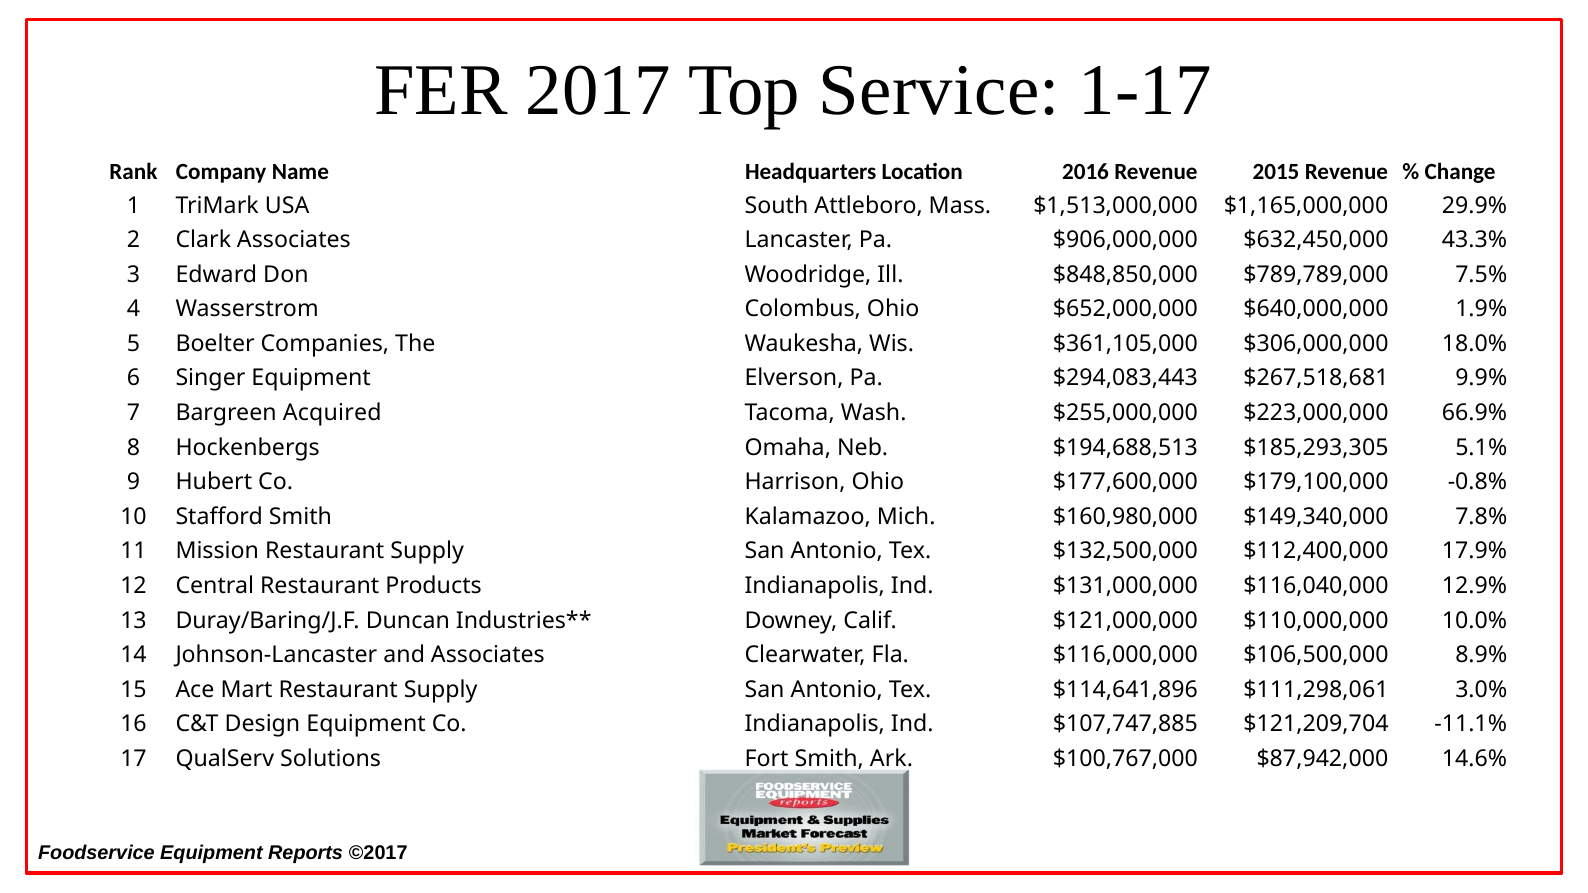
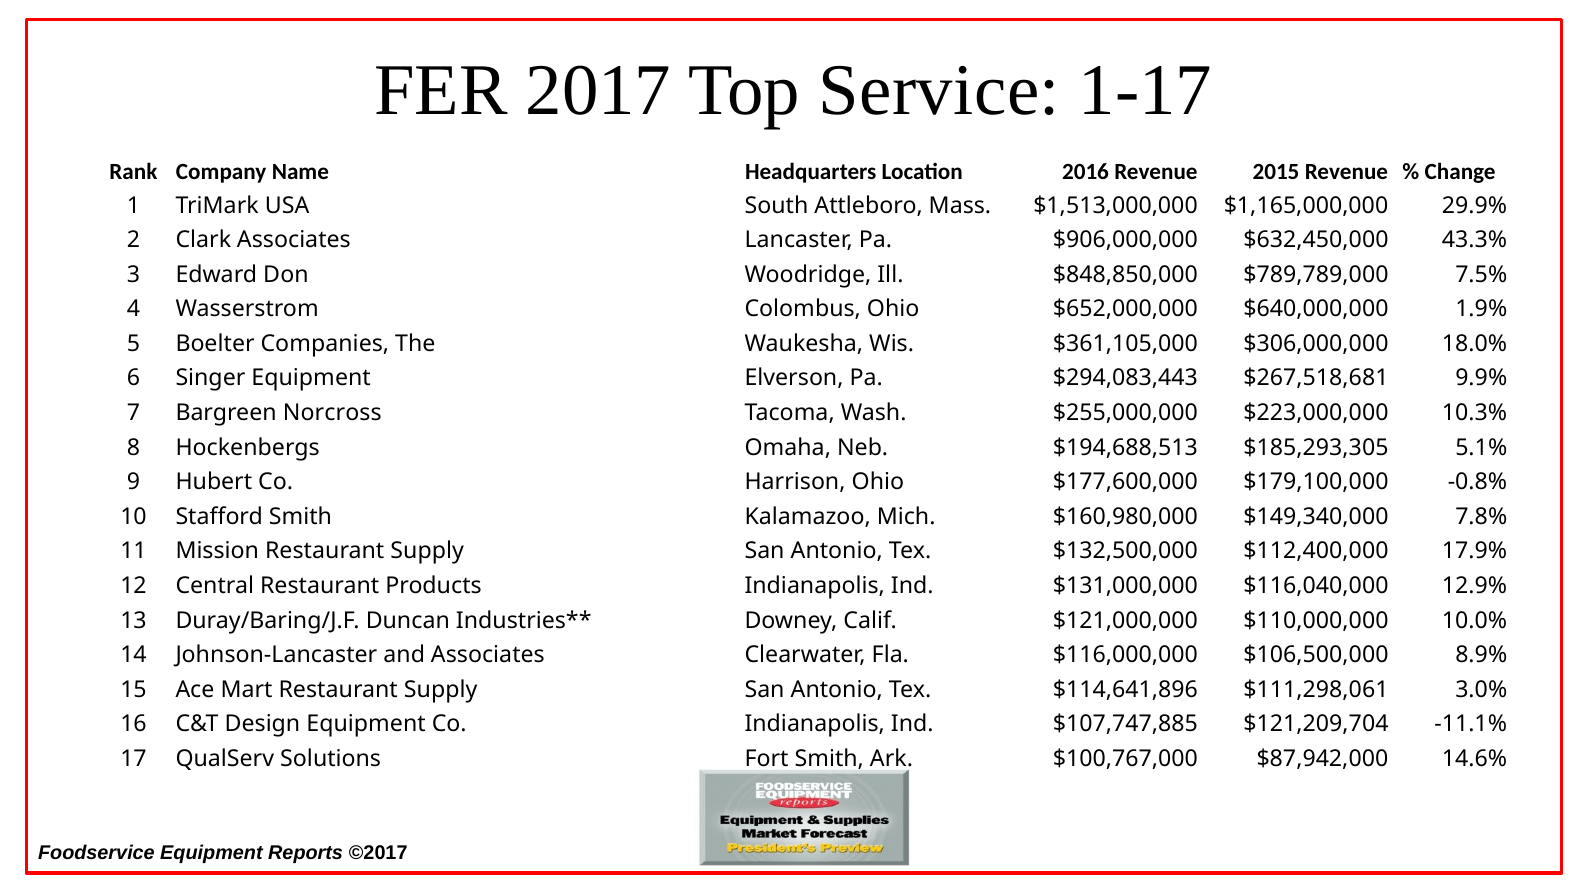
Acquired: Acquired -> Norcross
66.9%: 66.9% -> 10.3%
